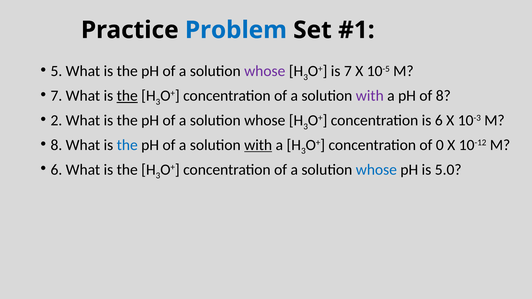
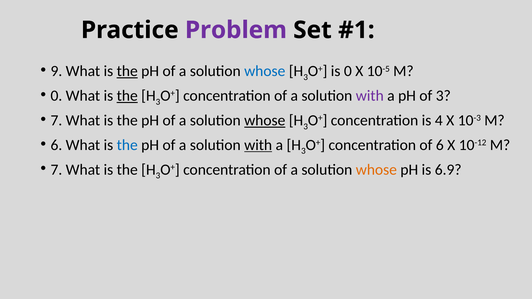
Problem colour: blue -> purple
5: 5 -> 9
the at (127, 71) underline: none -> present
whose at (265, 71) colour: purple -> blue
is 7: 7 -> 0
7 at (56, 96): 7 -> 0
of 8: 8 -> 3
2 at (56, 120): 2 -> 7
whose at (265, 120) underline: none -> present
is 6: 6 -> 4
8 at (56, 145): 8 -> 6
of 0: 0 -> 6
6 at (56, 170): 6 -> 7
whose at (376, 170) colour: blue -> orange
5.0: 5.0 -> 6.9
